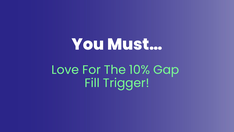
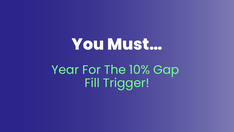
Love: Love -> Year
